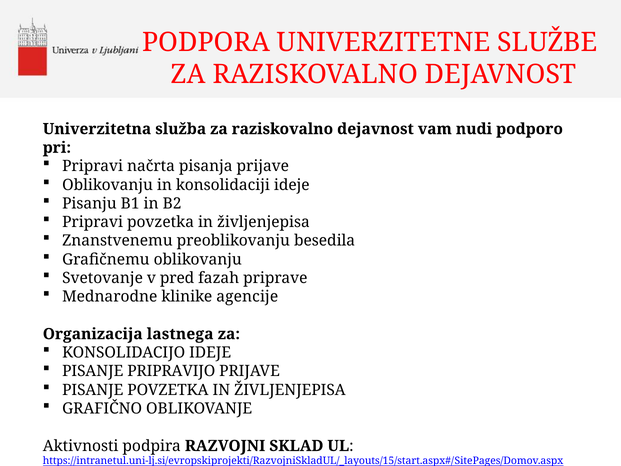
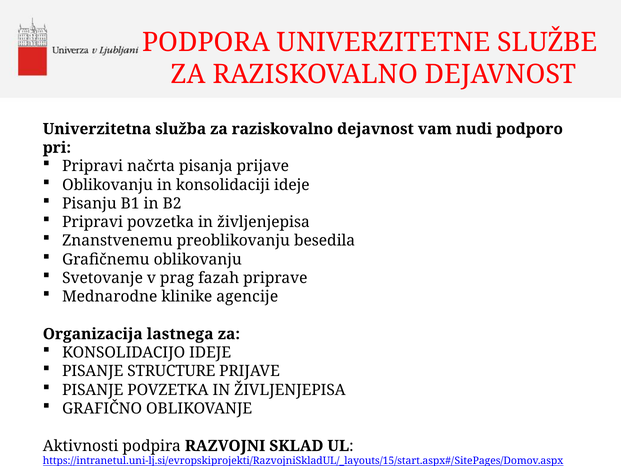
pred: pred -> prag
PRIPRAVIJO: PRIPRAVIJO -> STRUCTURE
